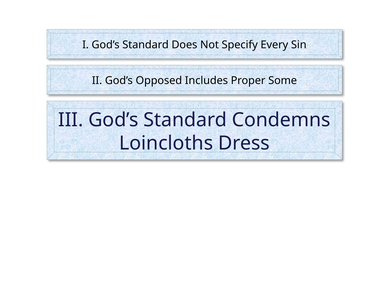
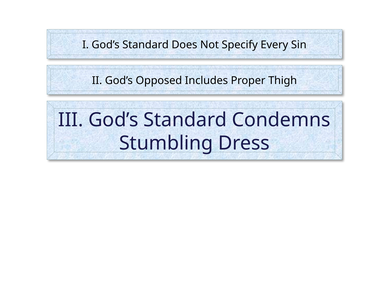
Some: Some -> Thigh
Loincloths: Loincloths -> Stumbling
